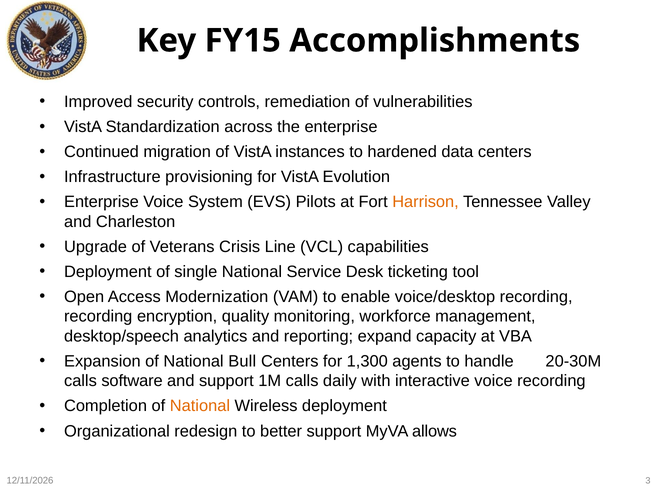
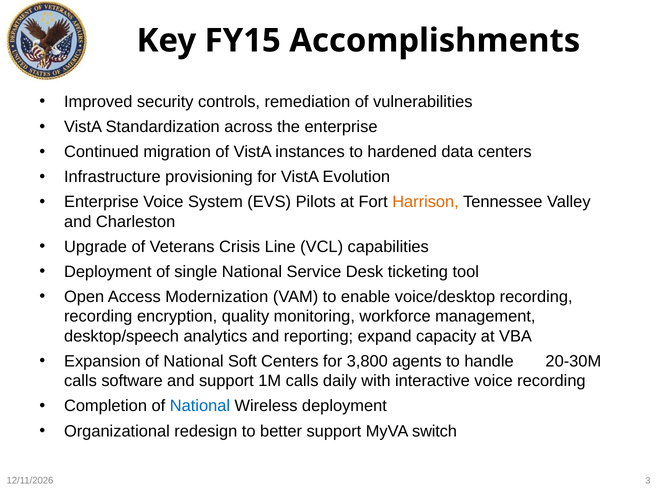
Bull: Bull -> Soft
1,300: 1,300 -> 3,800
National at (200, 406) colour: orange -> blue
allows: allows -> switch
